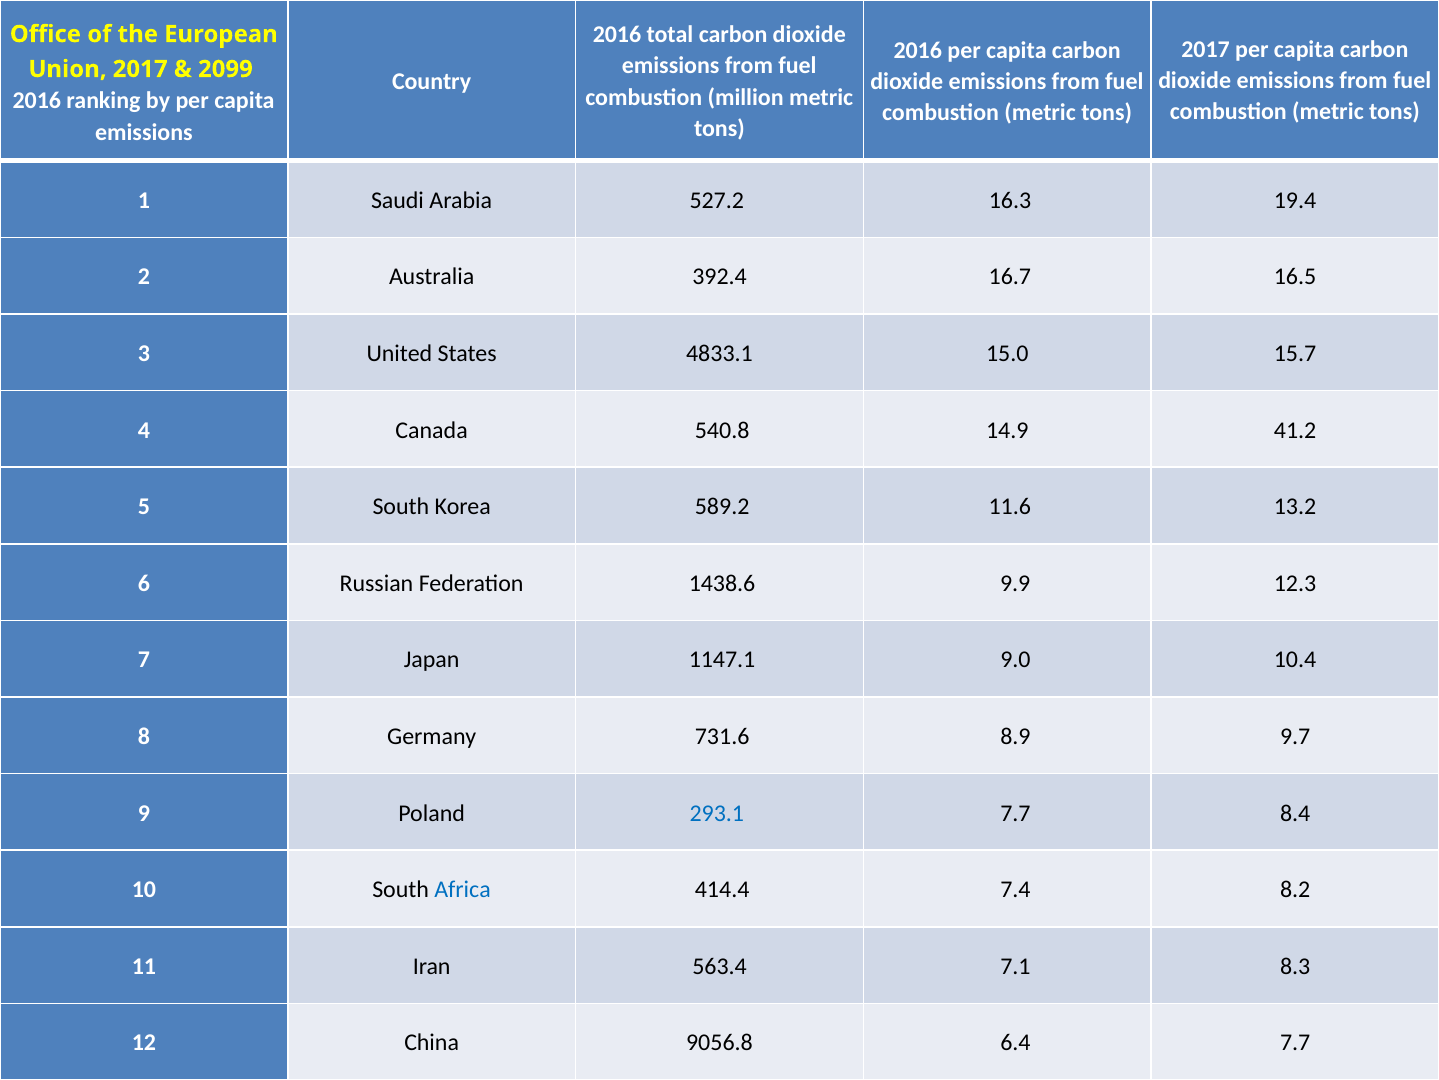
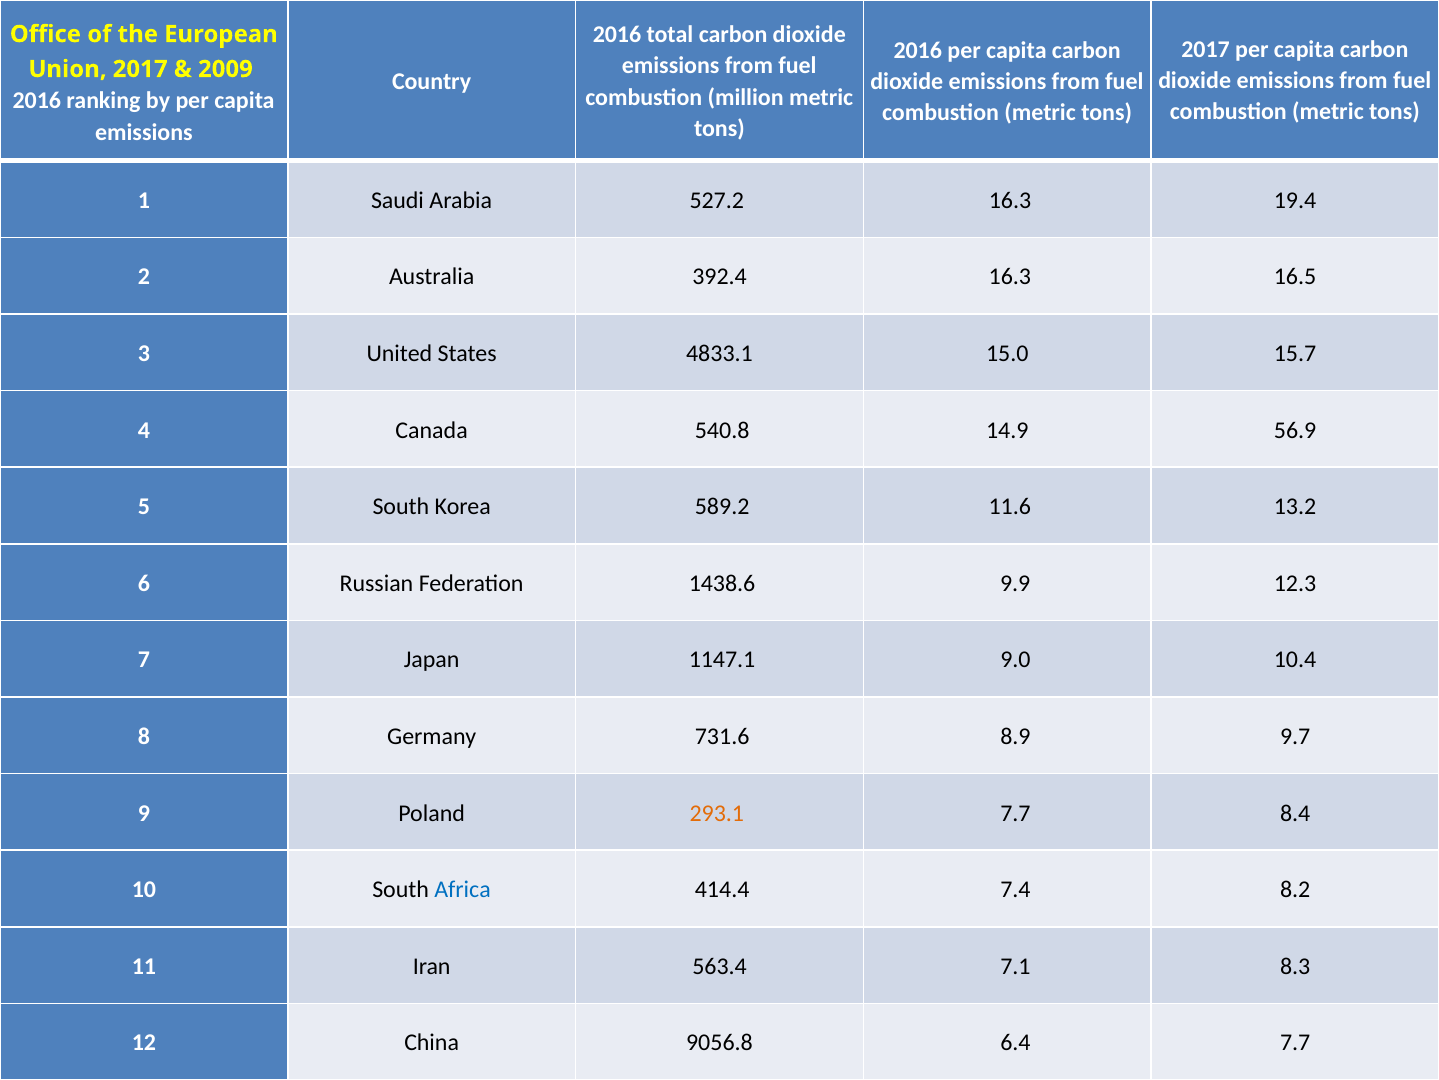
2099: 2099 -> 2009
392.4 16.7: 16.7 -> 16.3
41.2: 41.2 -> 56.9
293.1 colour: blue -> orange
